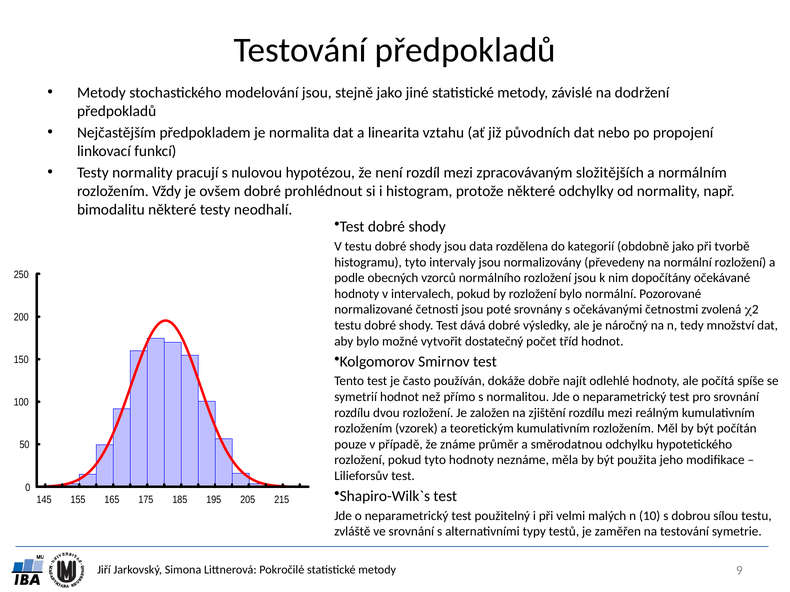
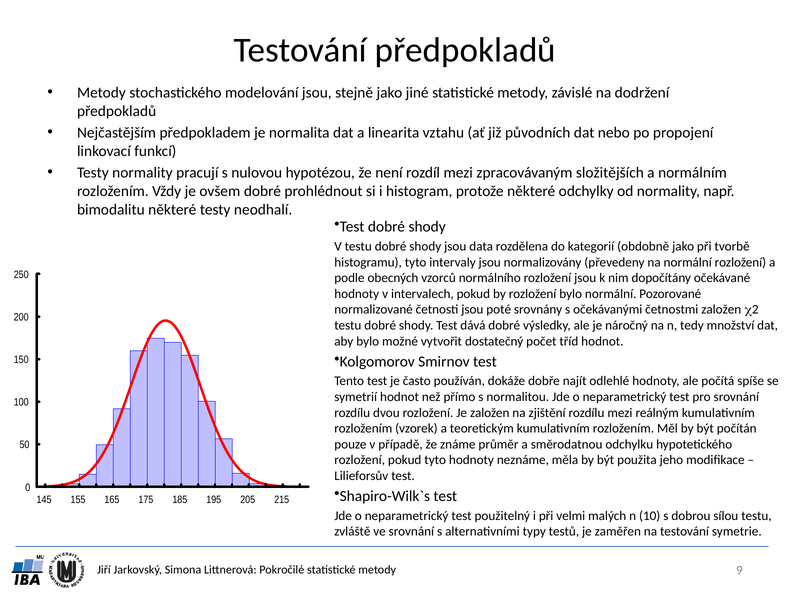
četnostmi zvolená: zvolená -> založen
